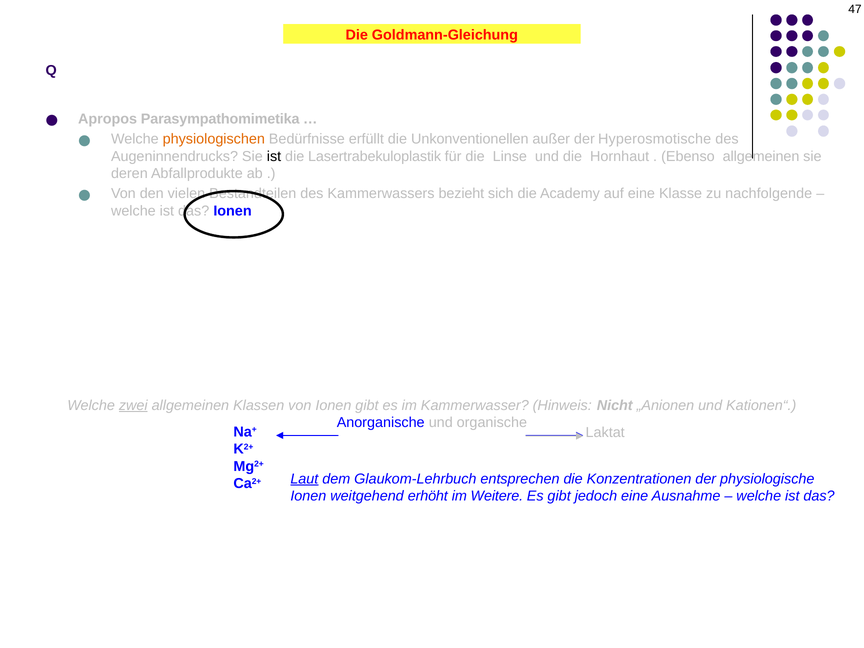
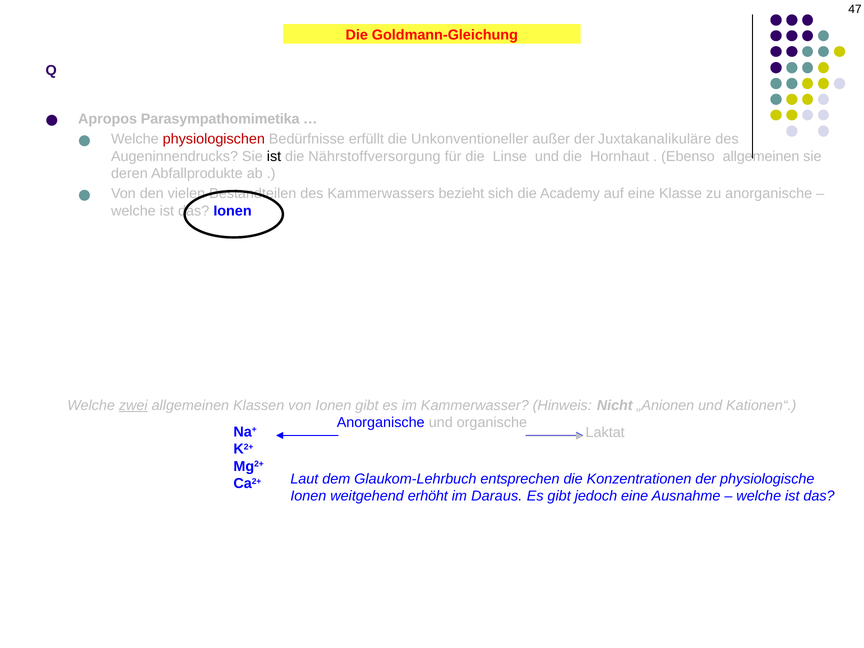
physiologischen colour: orange -> red
Unkonventionellen: Unkonventionellen -> Unkonventioneller
Hyperosmotische: Hyperosmotische -> Juxtakanalikuläre
Lasertrabekuloplastik: Lasertrabekuloplastik -> Nährstoffversorgung
zu nachfolgende: nachfolgende -> anorganische
Laut underline: present -> none
Weitere: Weitere -> Daraus
